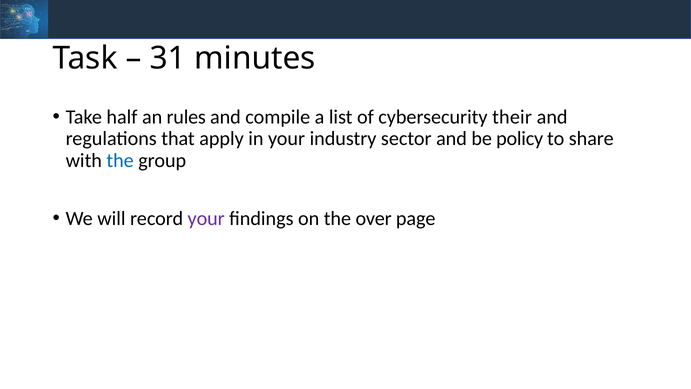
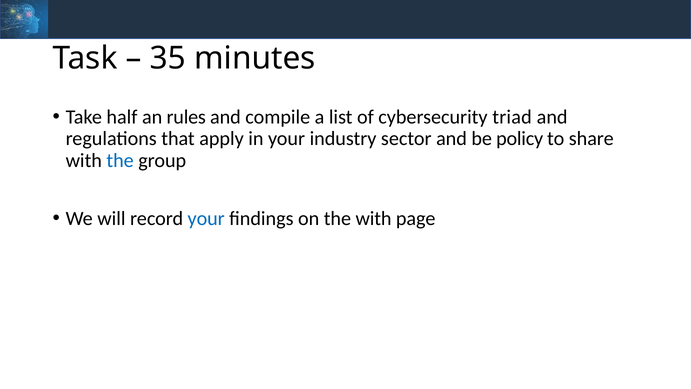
31: 31 -> 35
their: their -> triad
your at (206, 218) colour: purple -> blue
the over: over -> with
